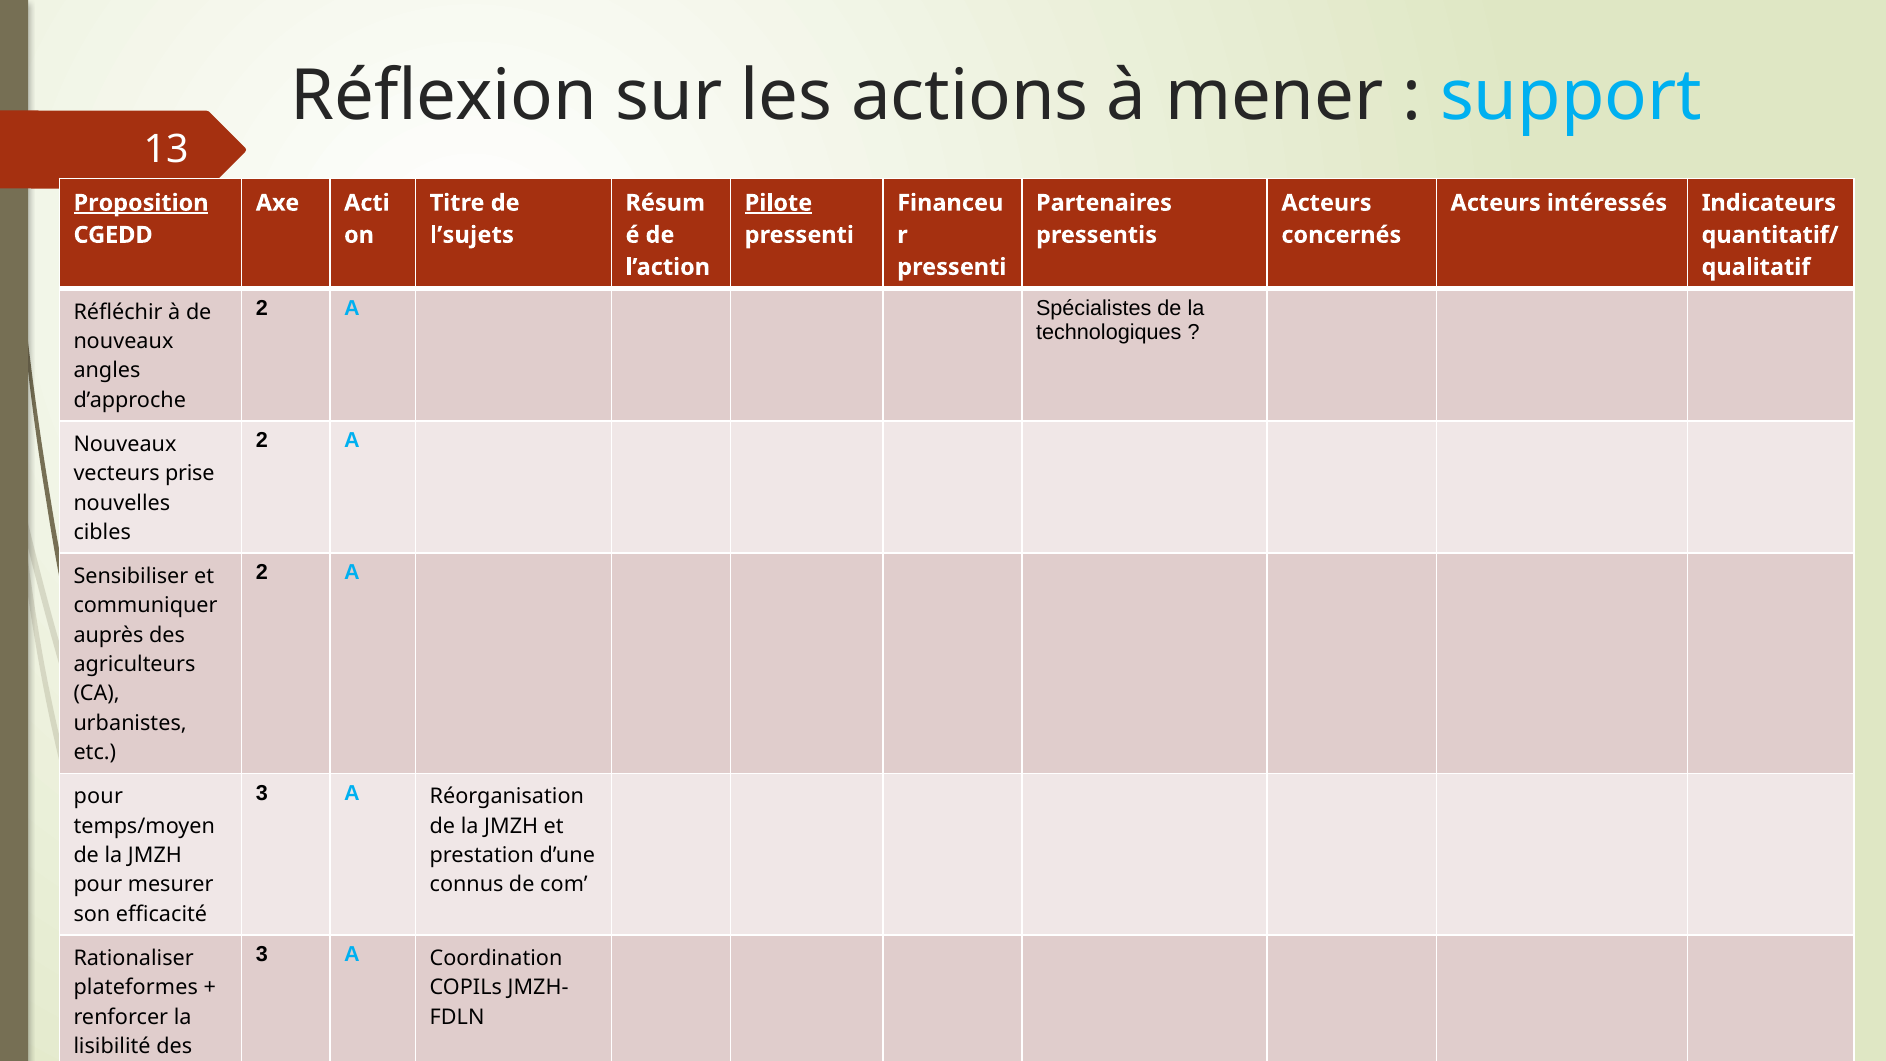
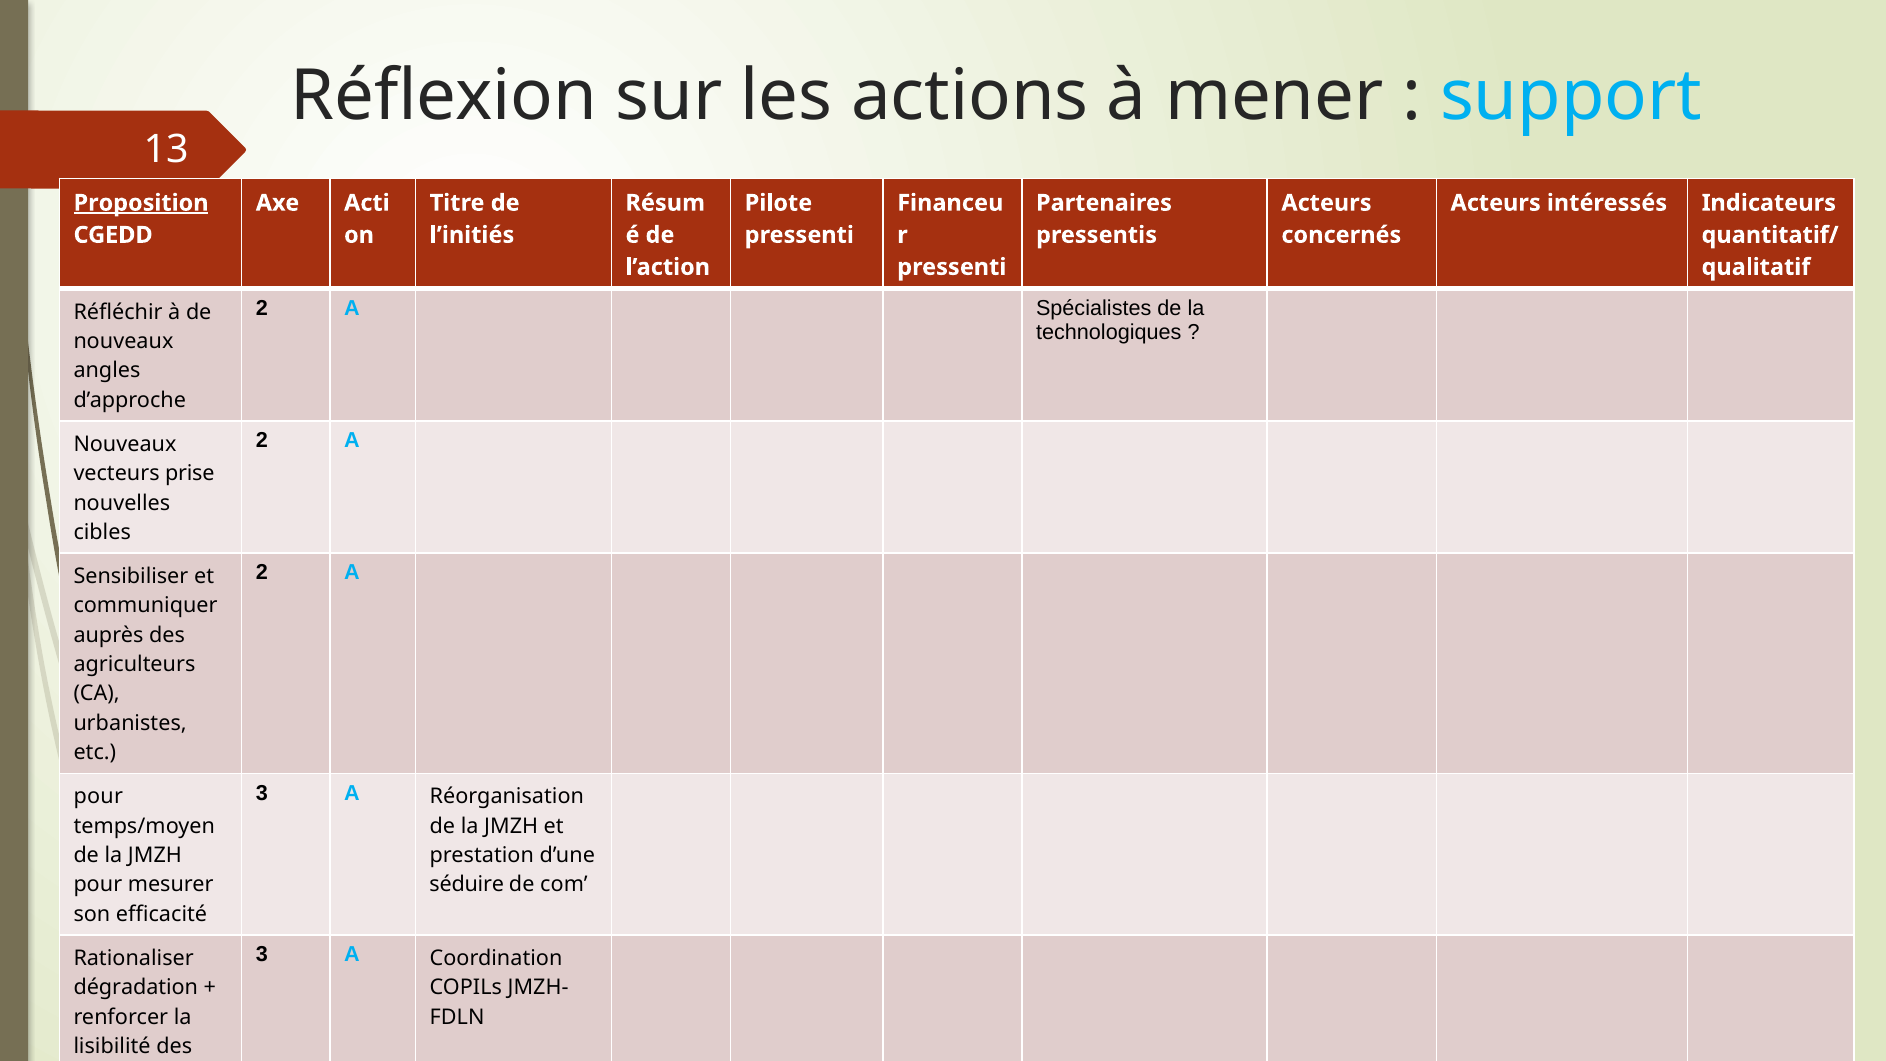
Pilote underline: present -> none
l’sujets: l’sujets -> l’initiés
connus: connus -> séduire
plateformes: plateformes -> dégradation
